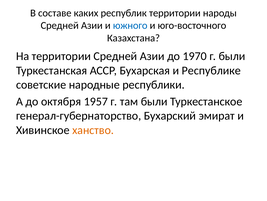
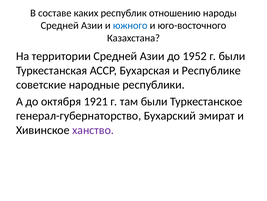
республик территории: территории -> отношению
1970: 1970 -> 1952
1957: 1957 -> 1921
ханство colour: orange -> purple
